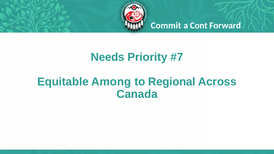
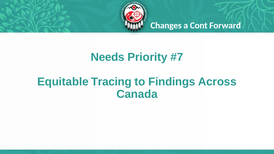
Commit: Commit -> Changes
Among: Among -> Tracing
Regional: Regional -> Findings
